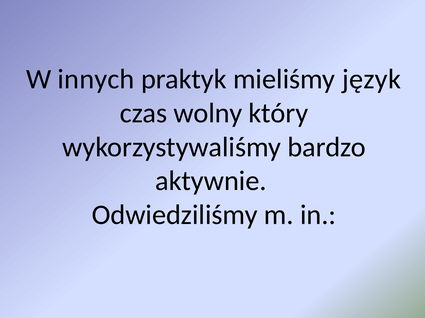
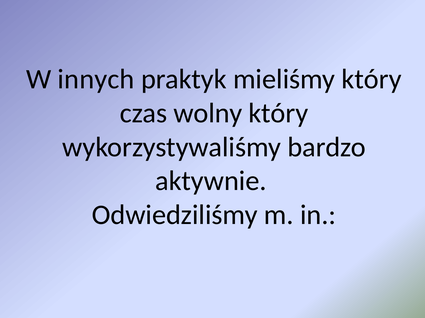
mieliśmy język: język -> który
